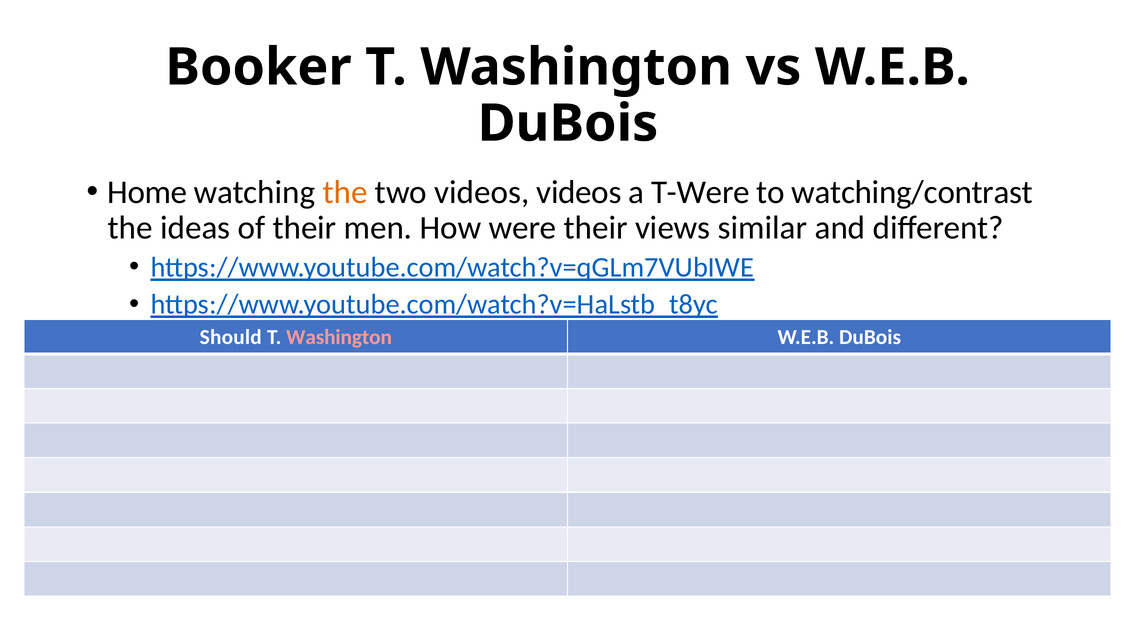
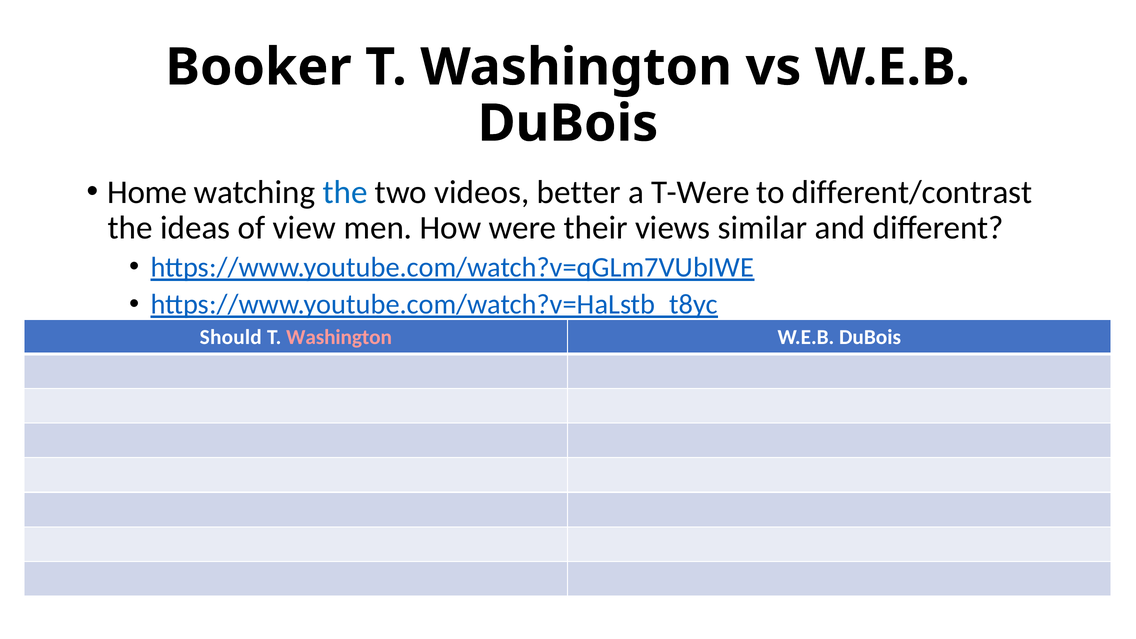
the at (345, 192) colour: orange -> blue
videos videos: videos -> better
watching/contrast: watching/contrast -> different/contrast
of their: their -> view
